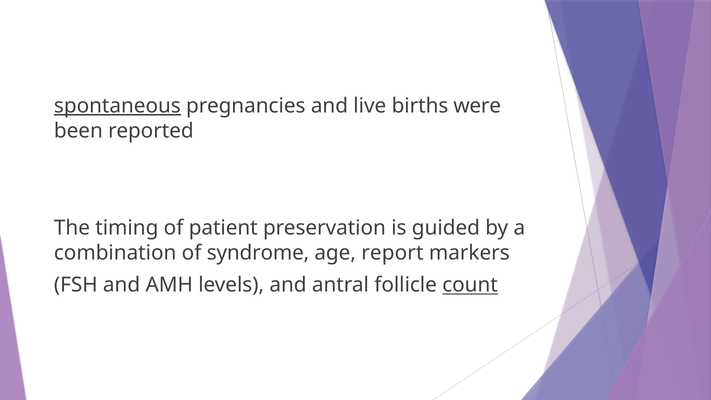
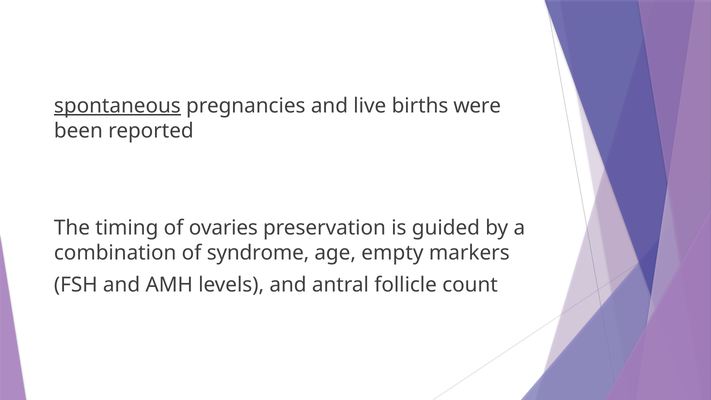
patient: patient -> ovaries
report: report -> empty
count underline: present -> none
